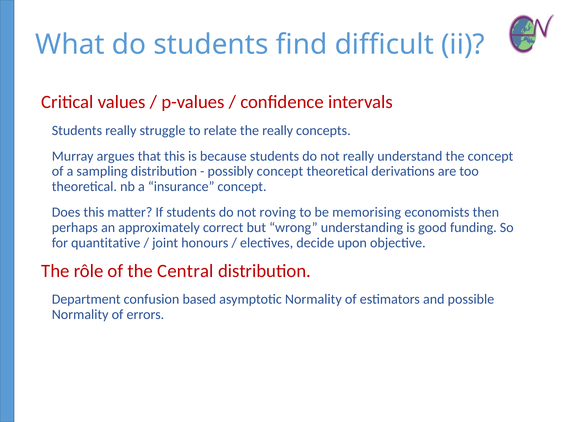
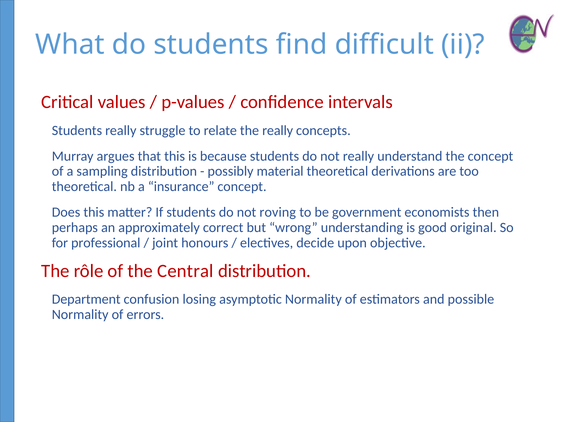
possibly concept: concept -> material
memorising: memorising -> government
funding: funding -> original
quantitative: quantitative -> professional
based: based -> losing
